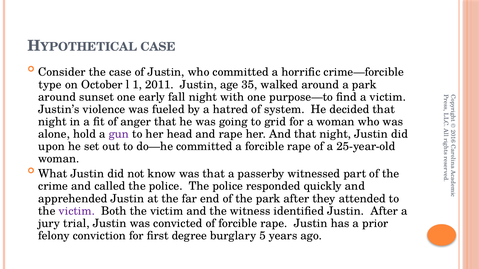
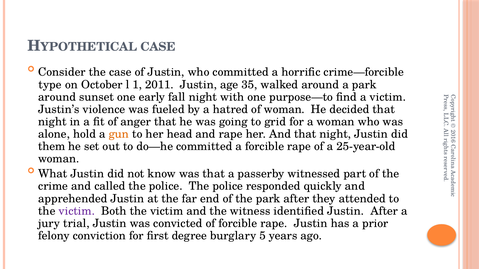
of system: system -> woman
gun colour: purple -> orange
upon: upon -> them
